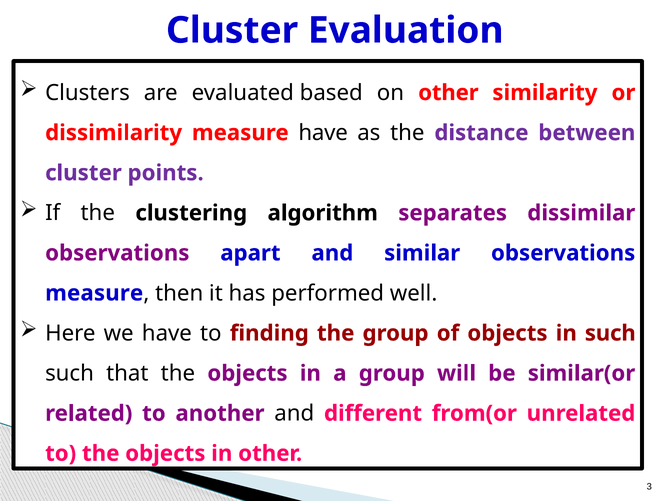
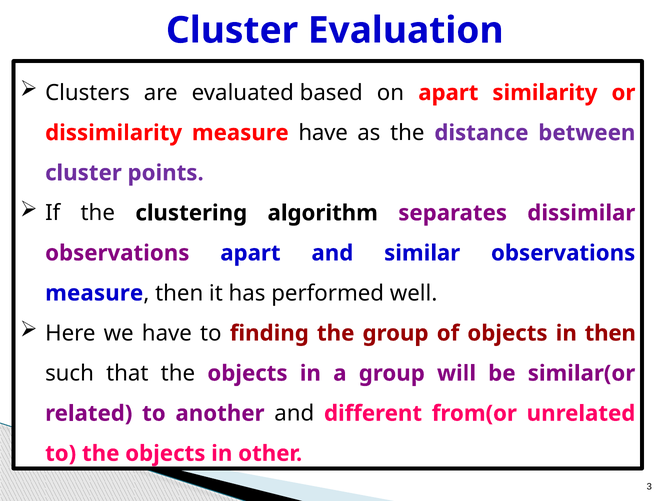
on other: other -> apart
in such: such -> then
